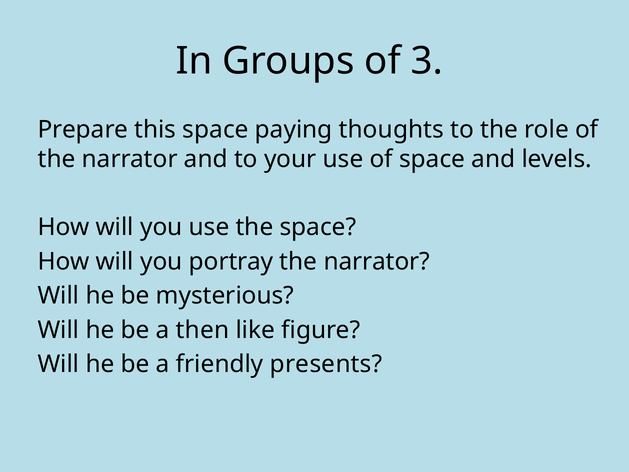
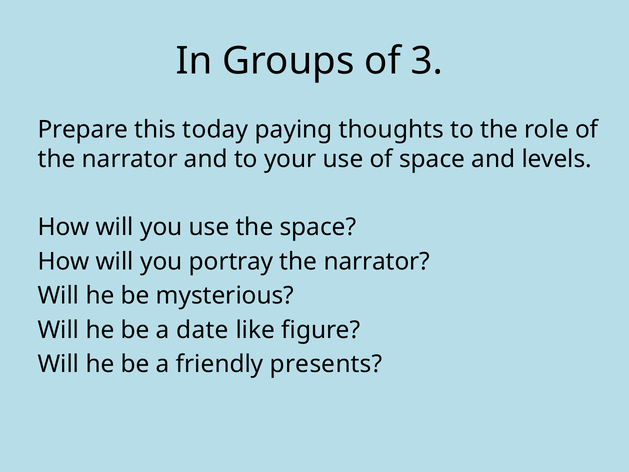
this space: space -> today
then: then -> date
